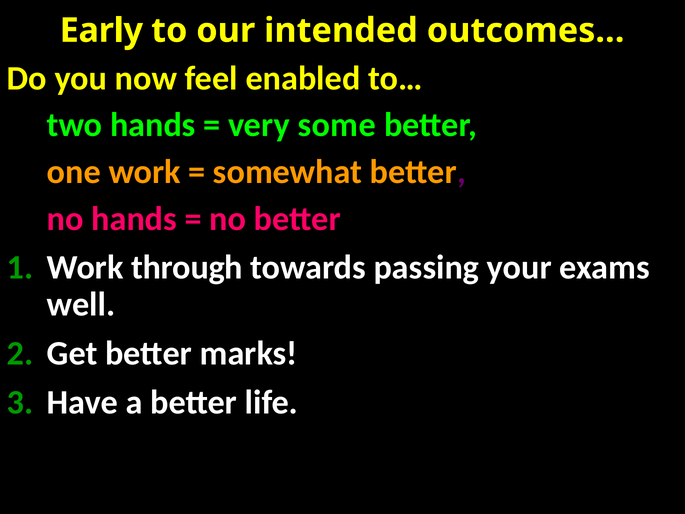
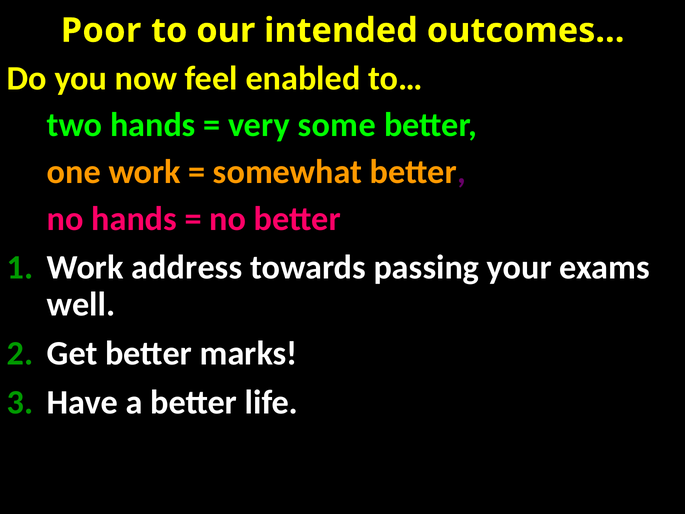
Early: Early -> Poor
through: through -> address
